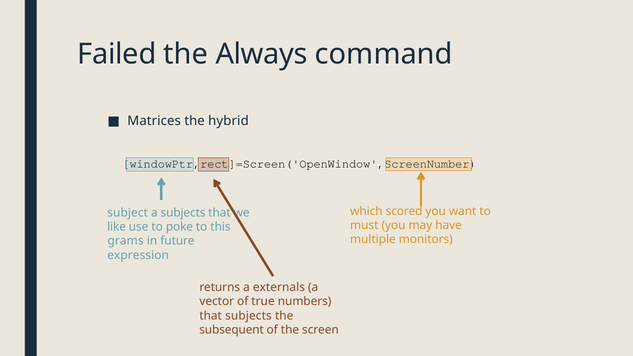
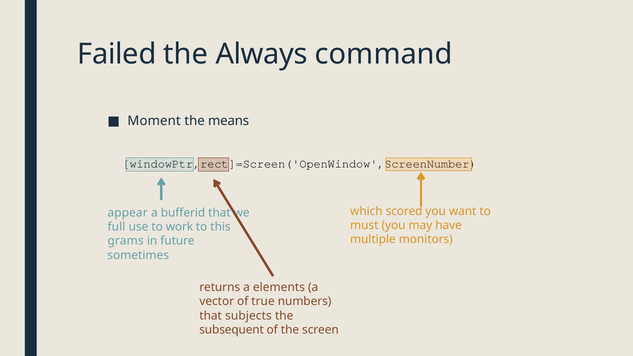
Matrices: Matrices -> Moment
hybrid: hybrid -> means
subject: subject -> appear
a subjects: subjects -> bufferid
like: like -> full
poke: poke -> work
expression: expression -> sometimes
externals: externals -> elements
